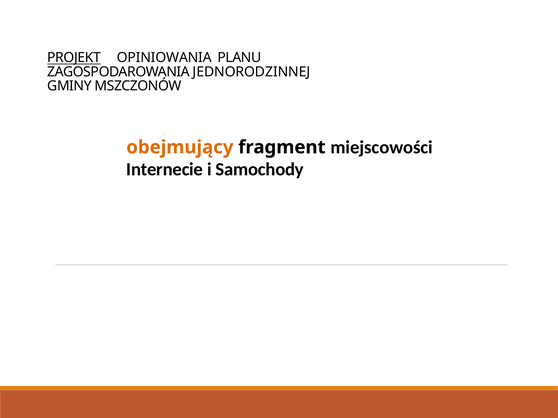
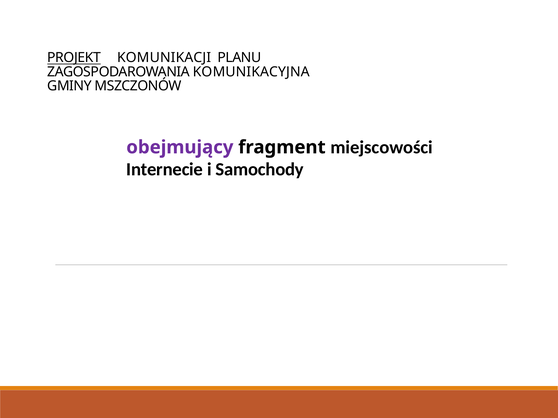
OPINIOWANIA: OPINIOWANIA -> KOMUNIKACJI
JEDNORODZINNEJ: JEDNORODZINNEJ -> KOMUNIKACYJNA
obejmujący colour: orange -> purple
